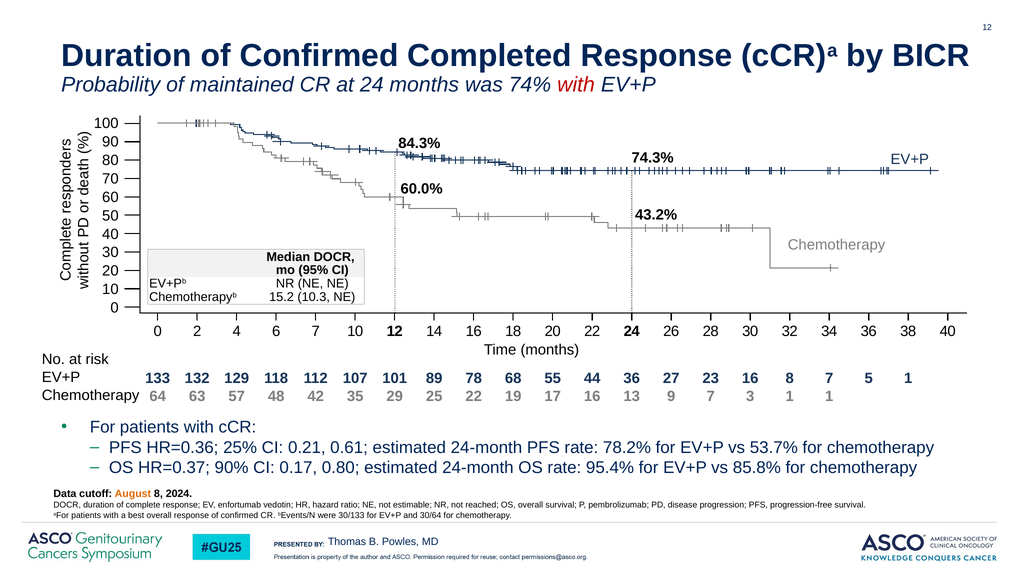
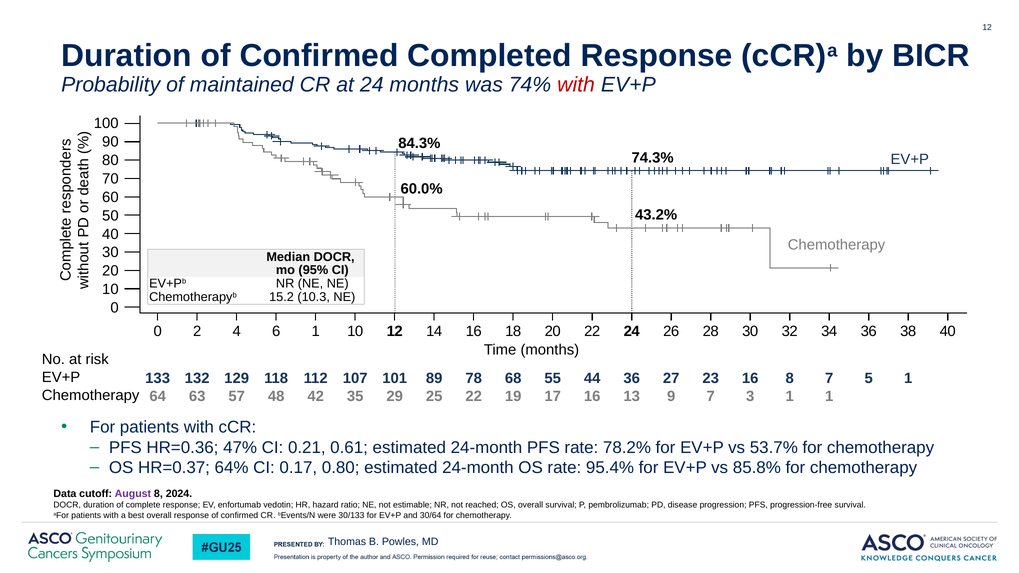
6 7: 7 -> 1
25%: 25% -> 47%
90%: 90% -> 64%
August colour: orange -> purple
